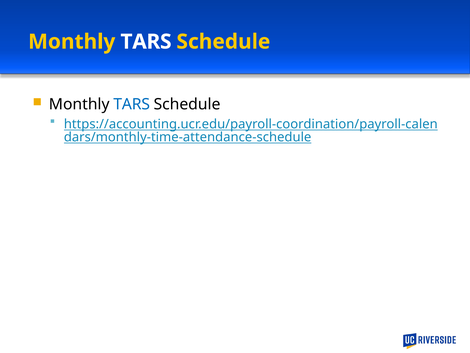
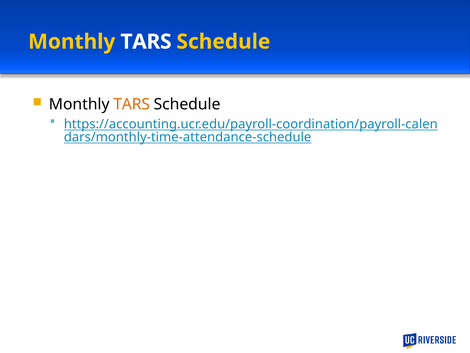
TARS at (132, 104) colour: blue -> orange
